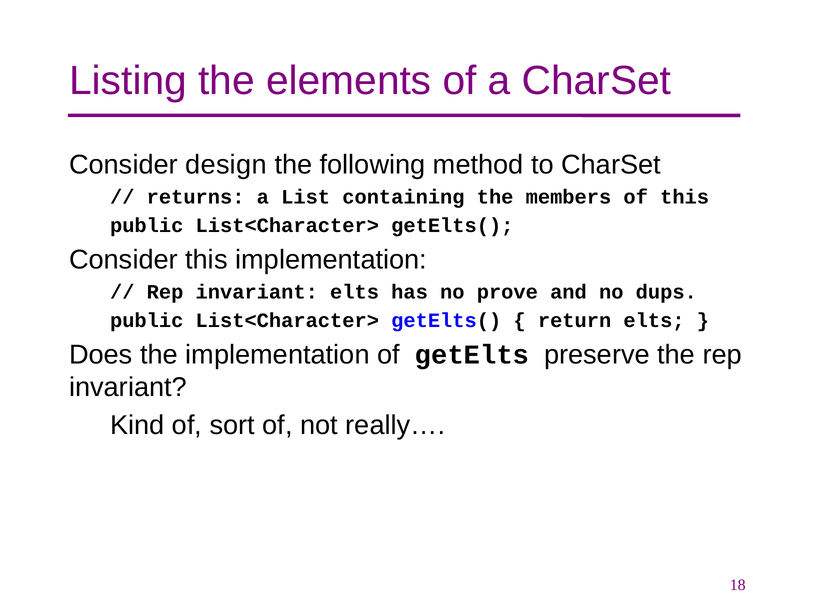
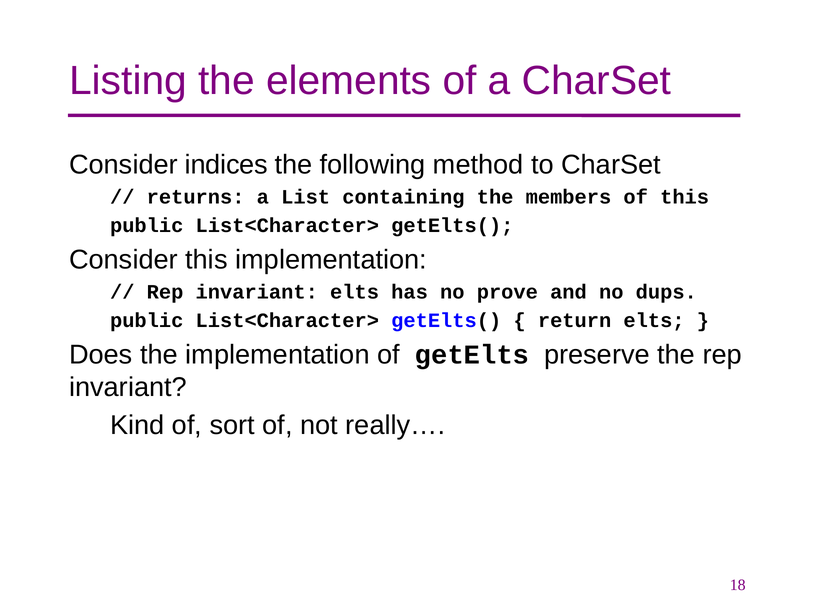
design: design -> indices
